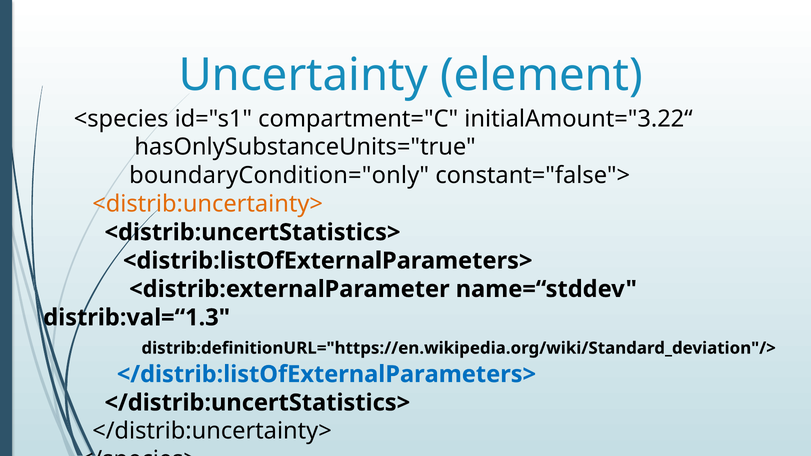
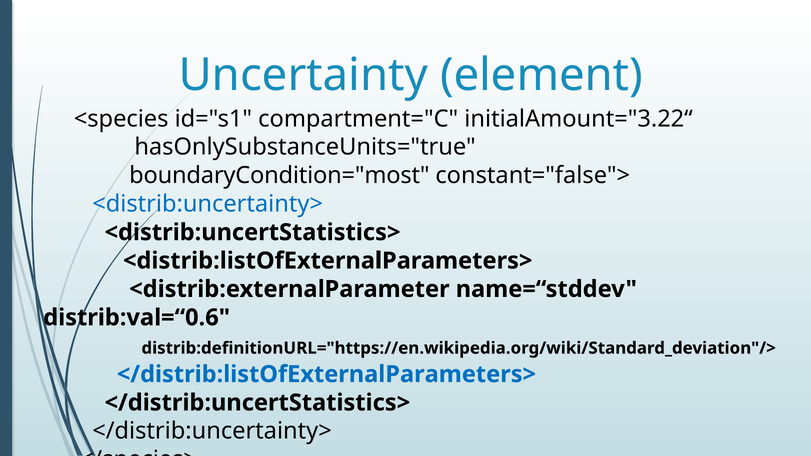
boundaryCondition="only: boundaryCondition="only -> boundaryCondition="most
<distrib:uncertainty> colour: orange -> blue
distrib:val=“1.3: distrib:val=“1.3 -> distrib:val=“0.6
